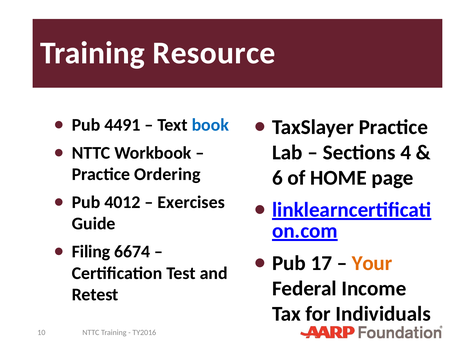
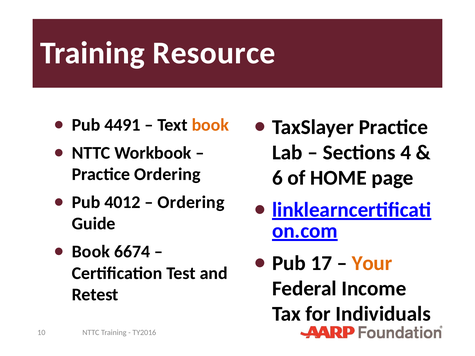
book at (210, 125) colour: blue -> orange
Exercises at (191, 203): Exercises -> Ordering
Filing at (91, 252): Filing -> Book
